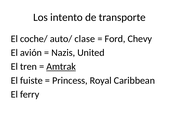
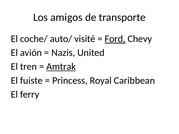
intento: intento -> amigos
clase: clase -> visité
Ford underline: none -> present
